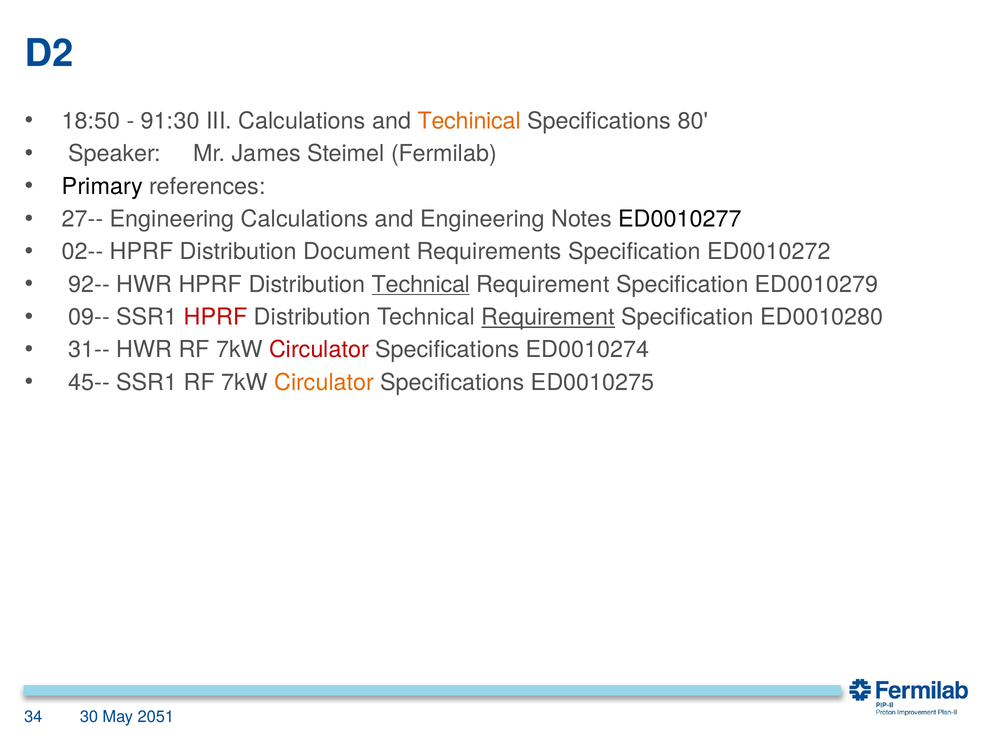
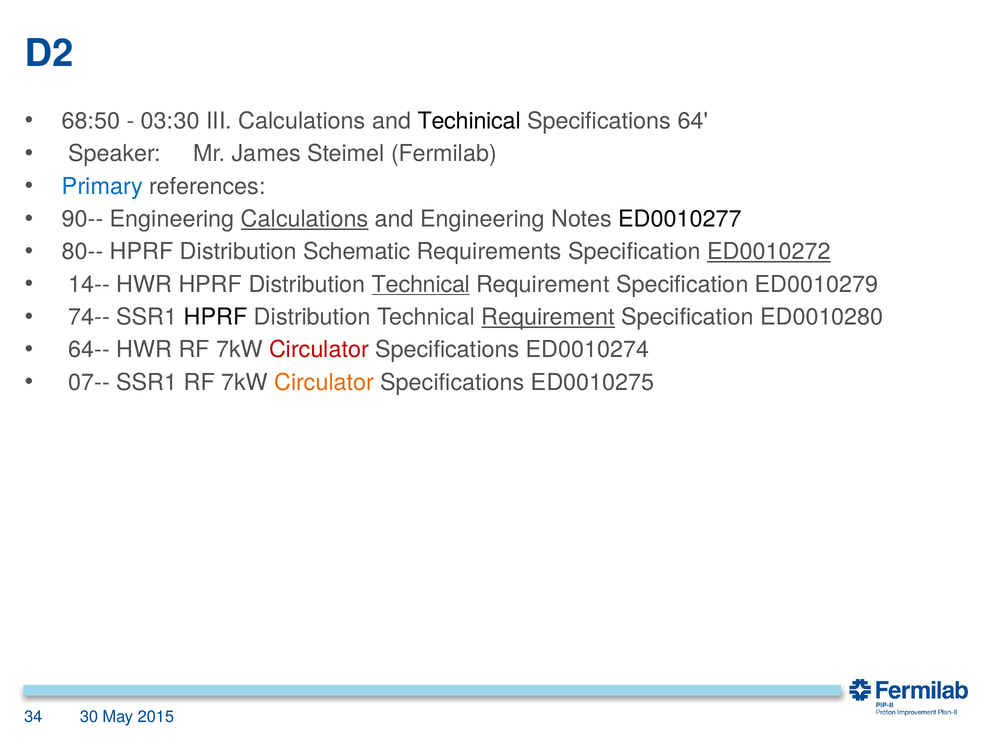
18:50: 18:50 -> 68:50
91:30: 91:30 -> 03:30
Techinical colour: orange -> black
80: 80 -> 64
Primary colour: black -> blue
27--: 27-- -> 90--
Calculations at (305, 219) underline: none -> present
02--: 02-- -> 80--
Document: Document -> Schematic
ED0010272 underline: none -> present
92--: 92-- -> 14--
09--: 09-- -> 74--
HPRF at (216, 317) colour: red -> black
31--: 31-- -> 64--
45--: 45-- -> 07--
2051: 2051 -> 2015
